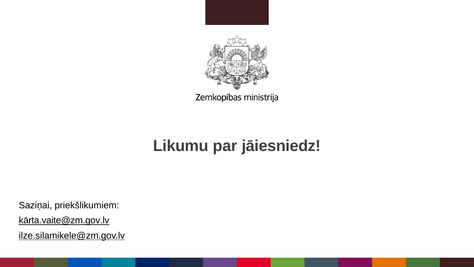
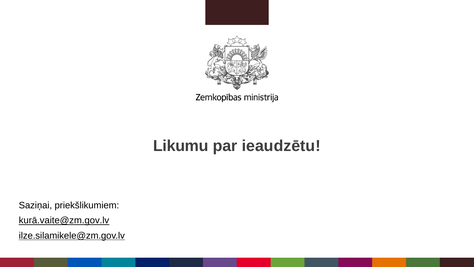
jāiesniedz: jāiesniedz -> ieaudzētu
kārta.vaite@zm.gov.lv: kārta.vaite@zm.gov.lv -> kurā.vaite@zm.gov.lv
